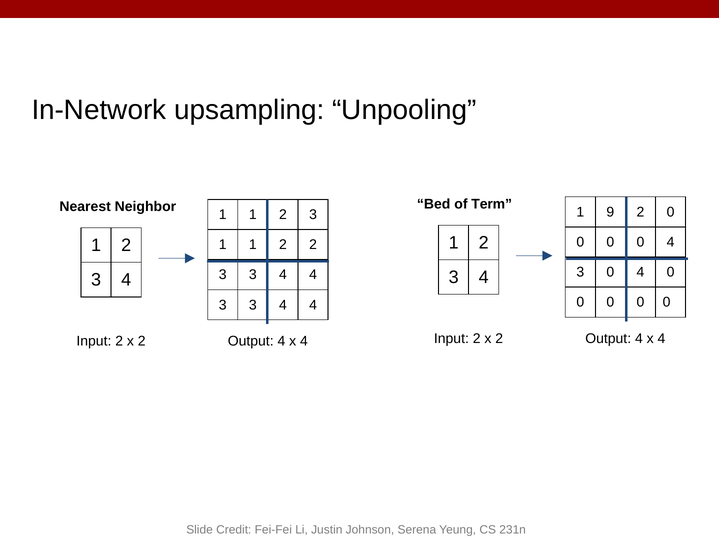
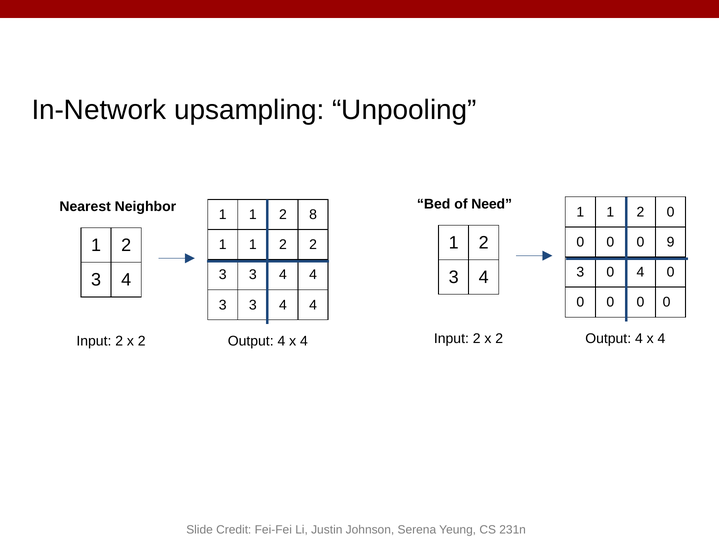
Term: Term -> Need
9 at (610, 212): 9 -> 1
1 1 2 3: 3 -> 8
0 0 4: 4 -> 9
